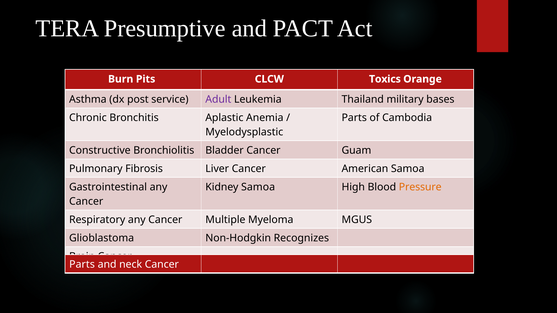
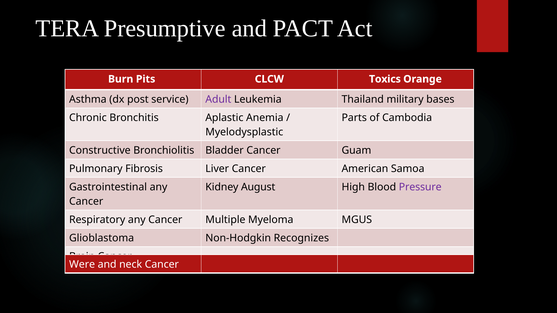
Kidney Samoa: Samoa -> August
Pressure colour: orange -> purple
Parts at (82, 265): Parts -> Were
